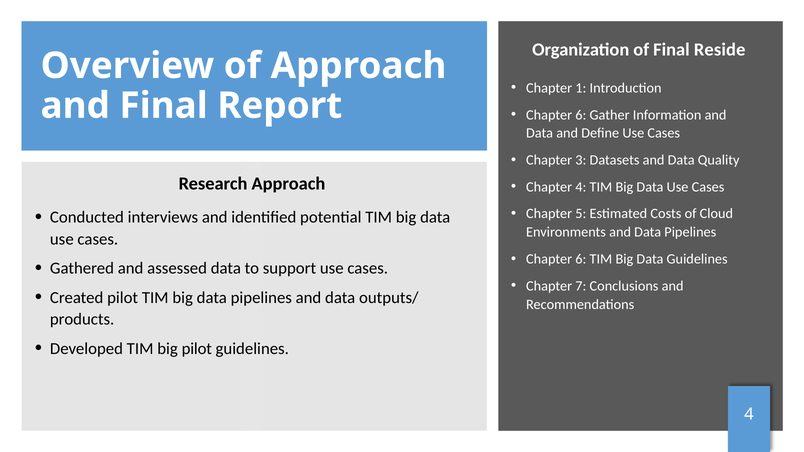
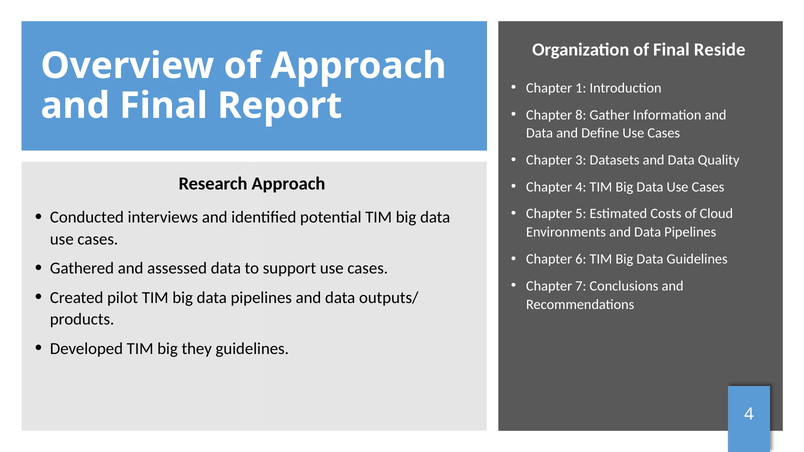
6 at (581, 115): 6 -> 8
big pilot: pilot -> they
